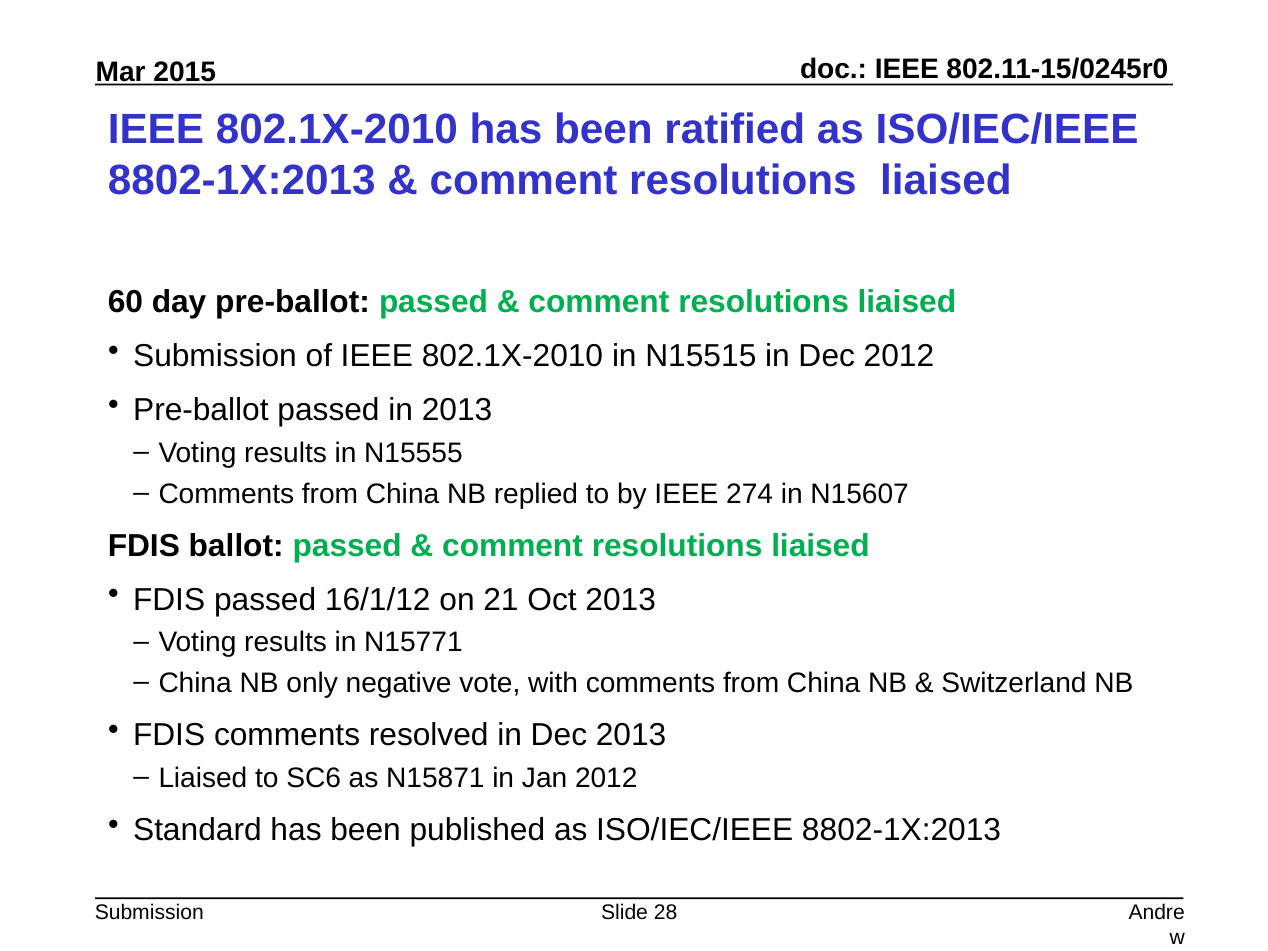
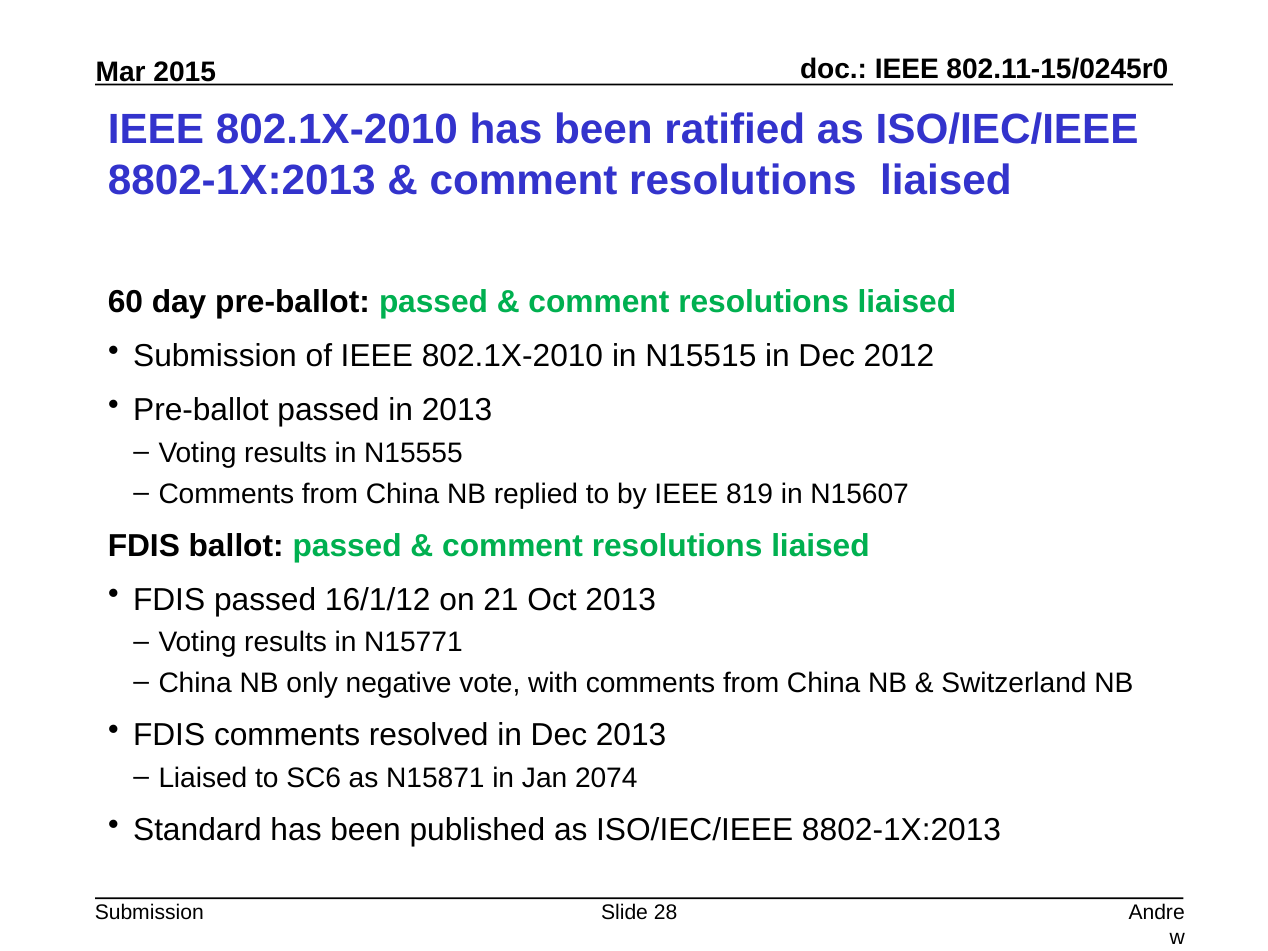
274: 274 -> 819
Jan 2012: 2012 -> 2074
